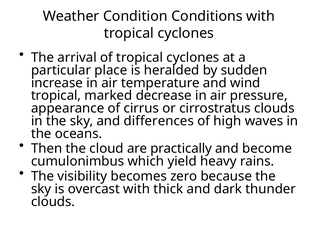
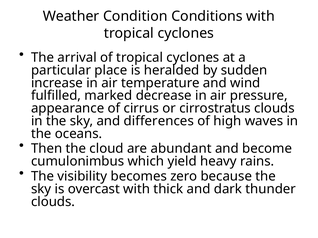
tropical at (56, 96): tropical -> fulfilled
practically: practically -> abundant
